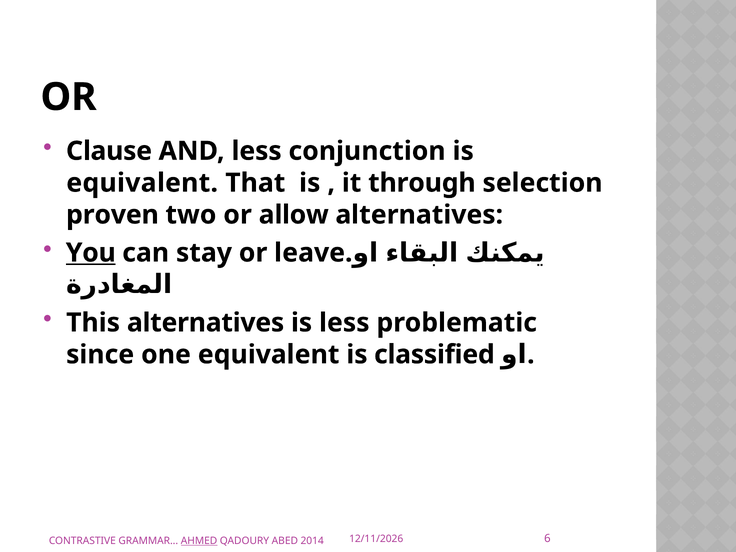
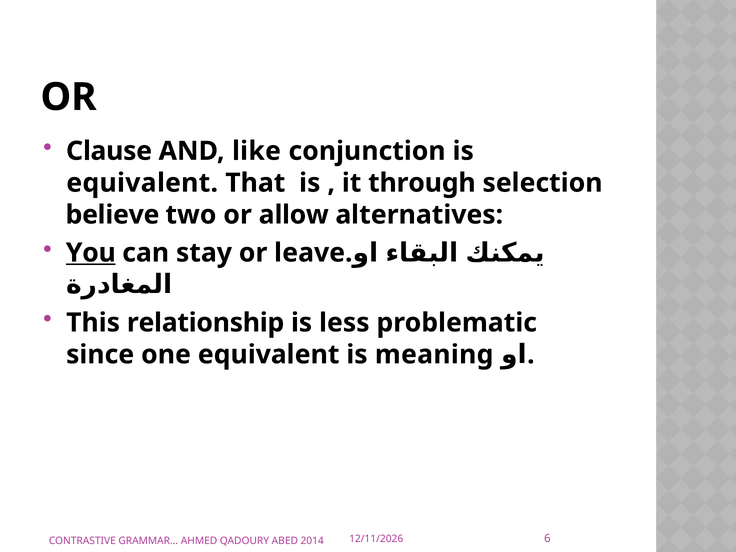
AND less: less -> like
proven: proven -> believe
This alternatives: alternatives -> relationship
classified: classified -> meaning
AHMED underline: present -> none
